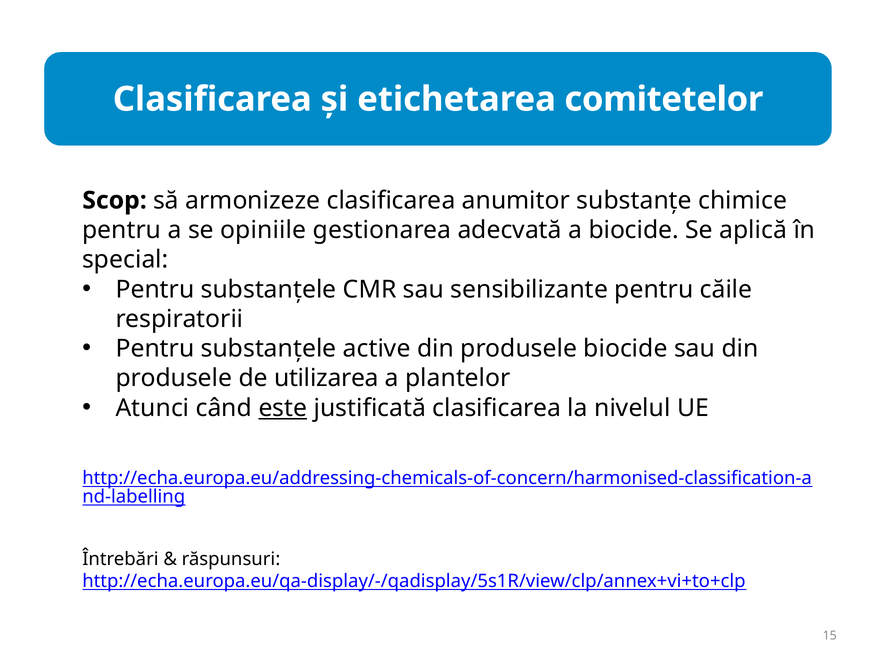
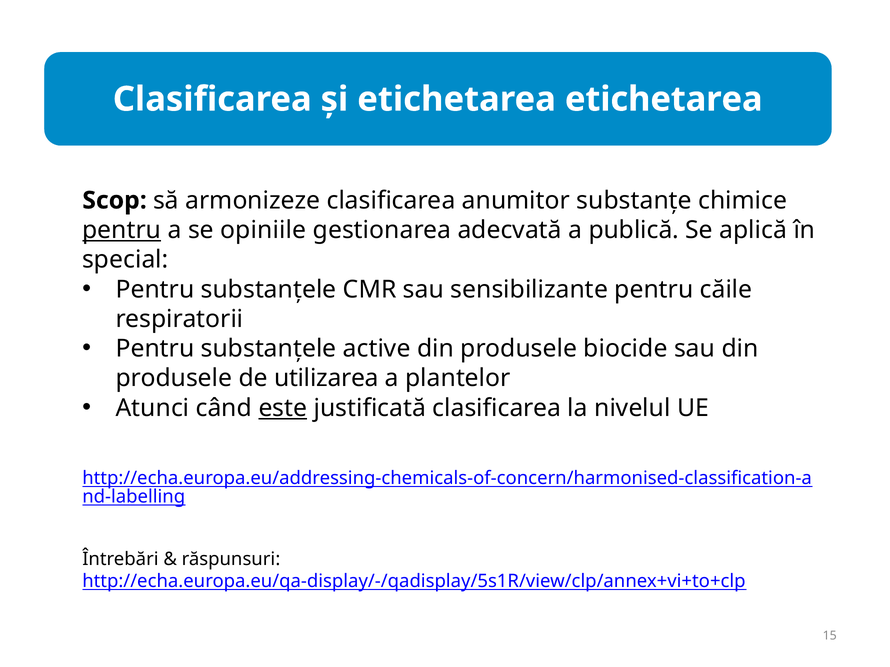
etichetarea comitetelor: comitetelor -> etichetarea
pentru at (122, 230) underline: none -> present
a biocide: biocide -> publică
